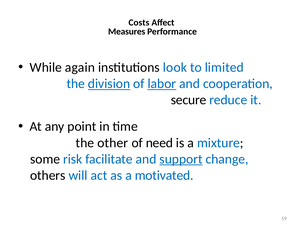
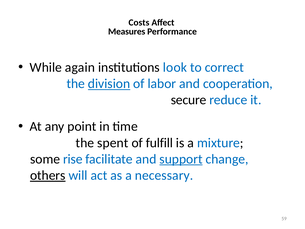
limited: limited -> correct
labor underline: present -> none
other: other -> spent
need: need -> fulfill
risk: risk -> rise
others underline: none -> present
motivated: motivated -> necessary
